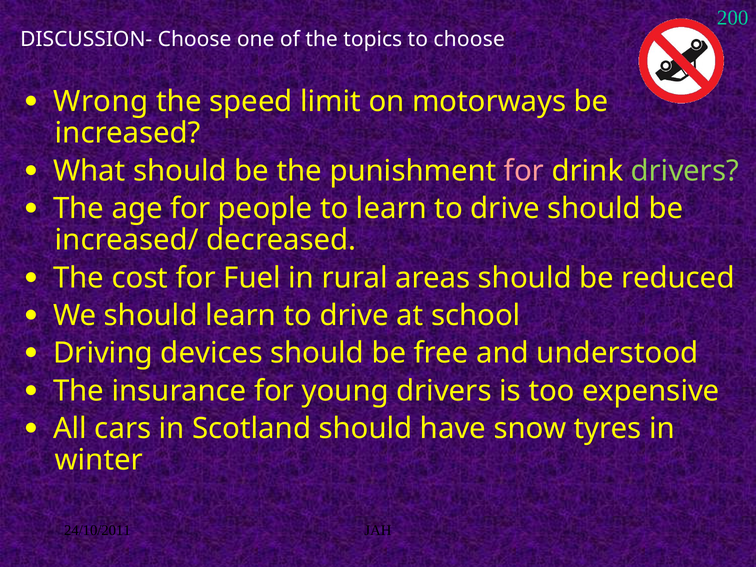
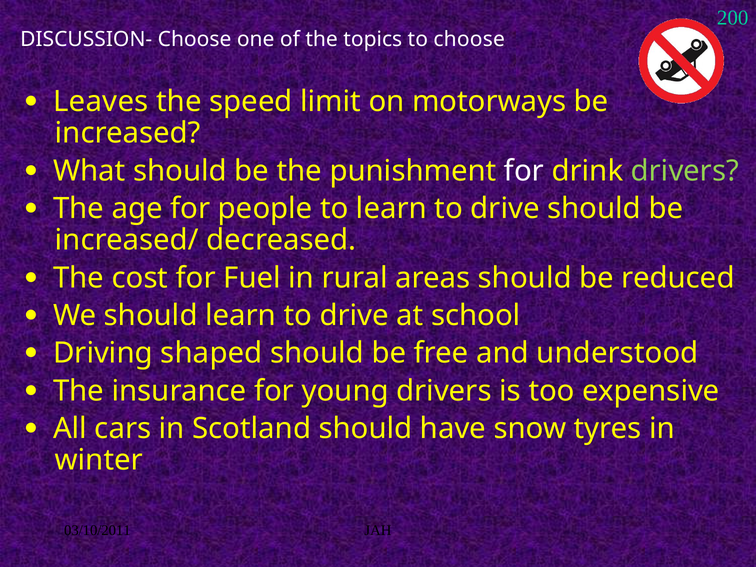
Wrong: Wrong -> Leaves
for at (524, 171) colour: pink -> white
devices: devices -> shaped
24/10/2011: 24/10/2011 -> 03/10/2011
